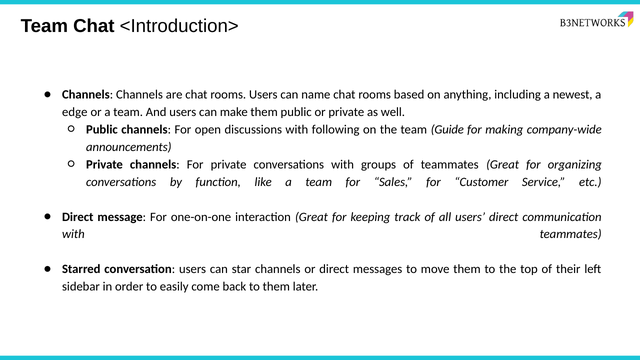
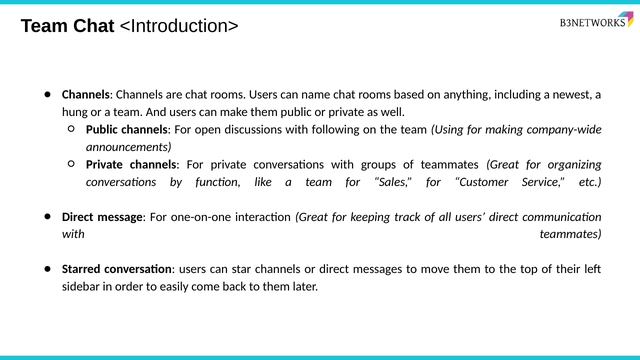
edge: edge -> hung
Guide: Guide -> Using
